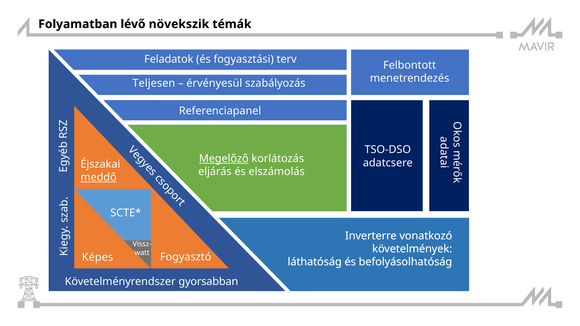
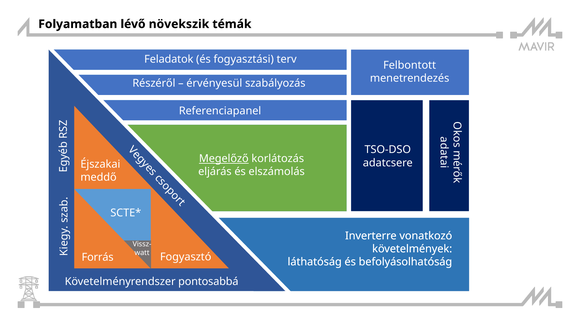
Teljesen: Teljesen -> Részéről
meddő underline: present -> none
Képes: Képes -> Forrás
gyorsabban: gyorsabban -> pontosabbá
